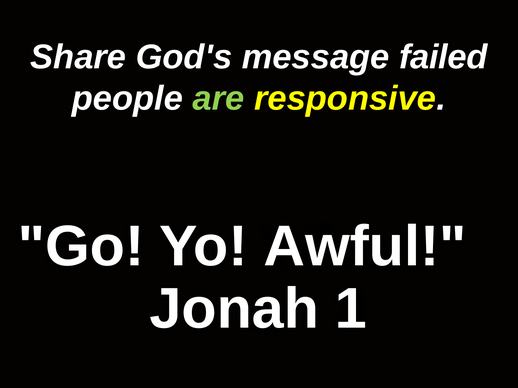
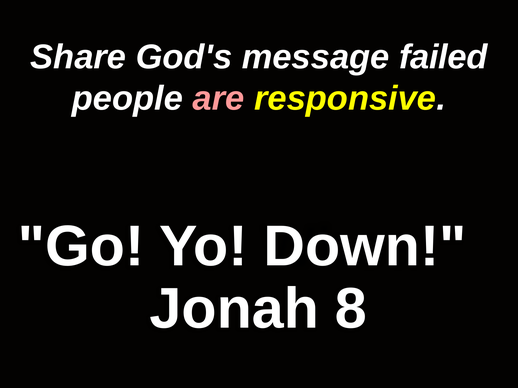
are colour: light green -> pink
Awful: Awful -> Down
1: 1 -> 8
